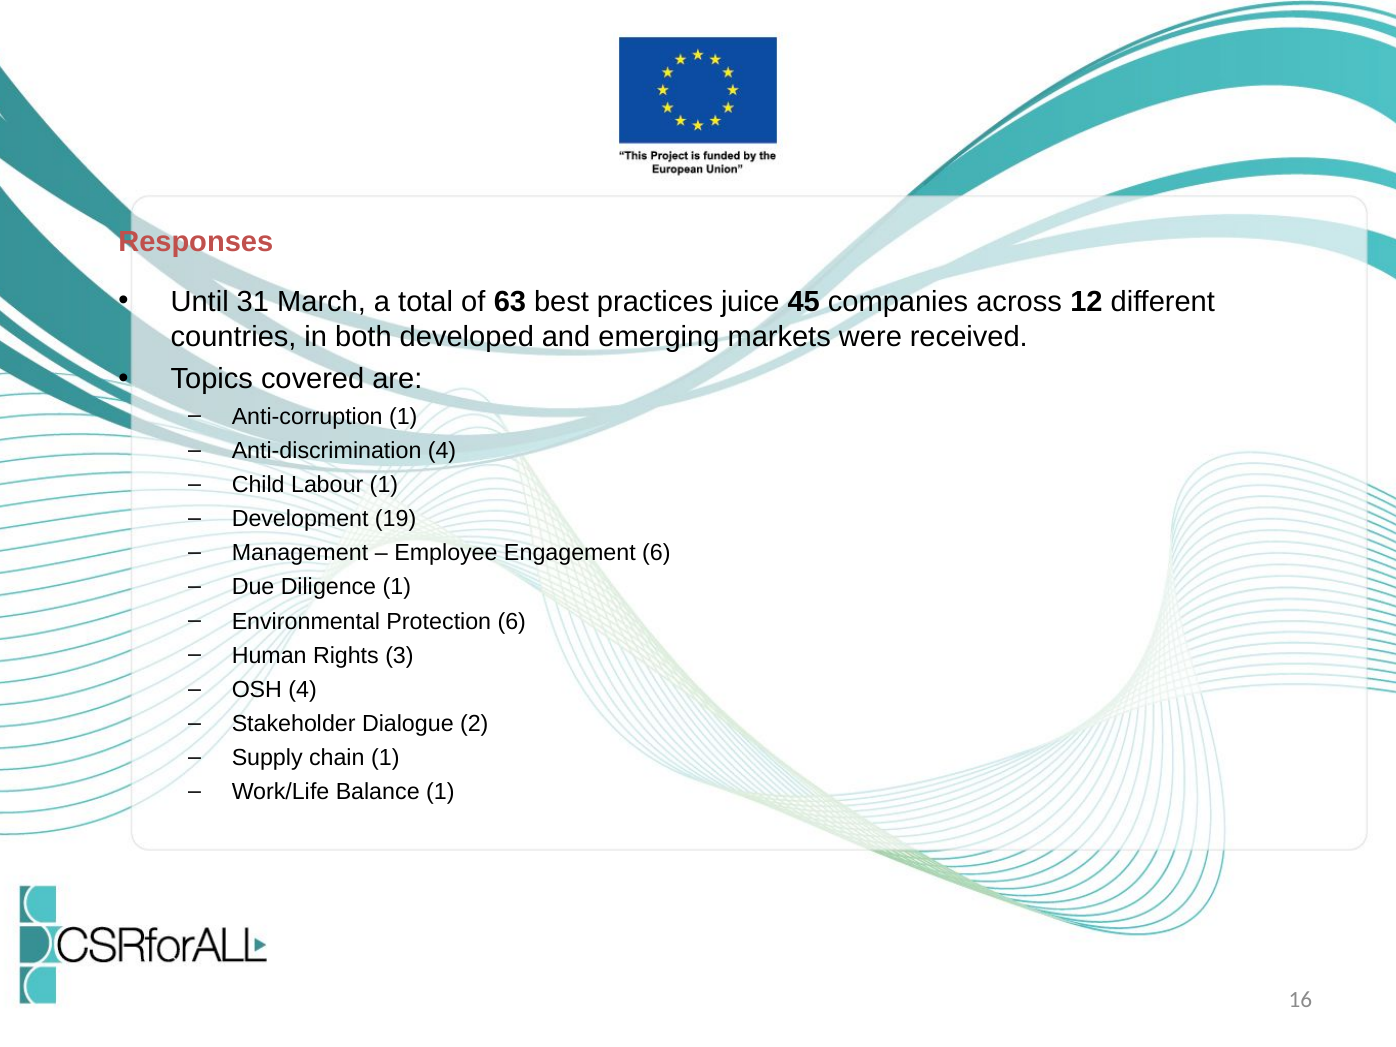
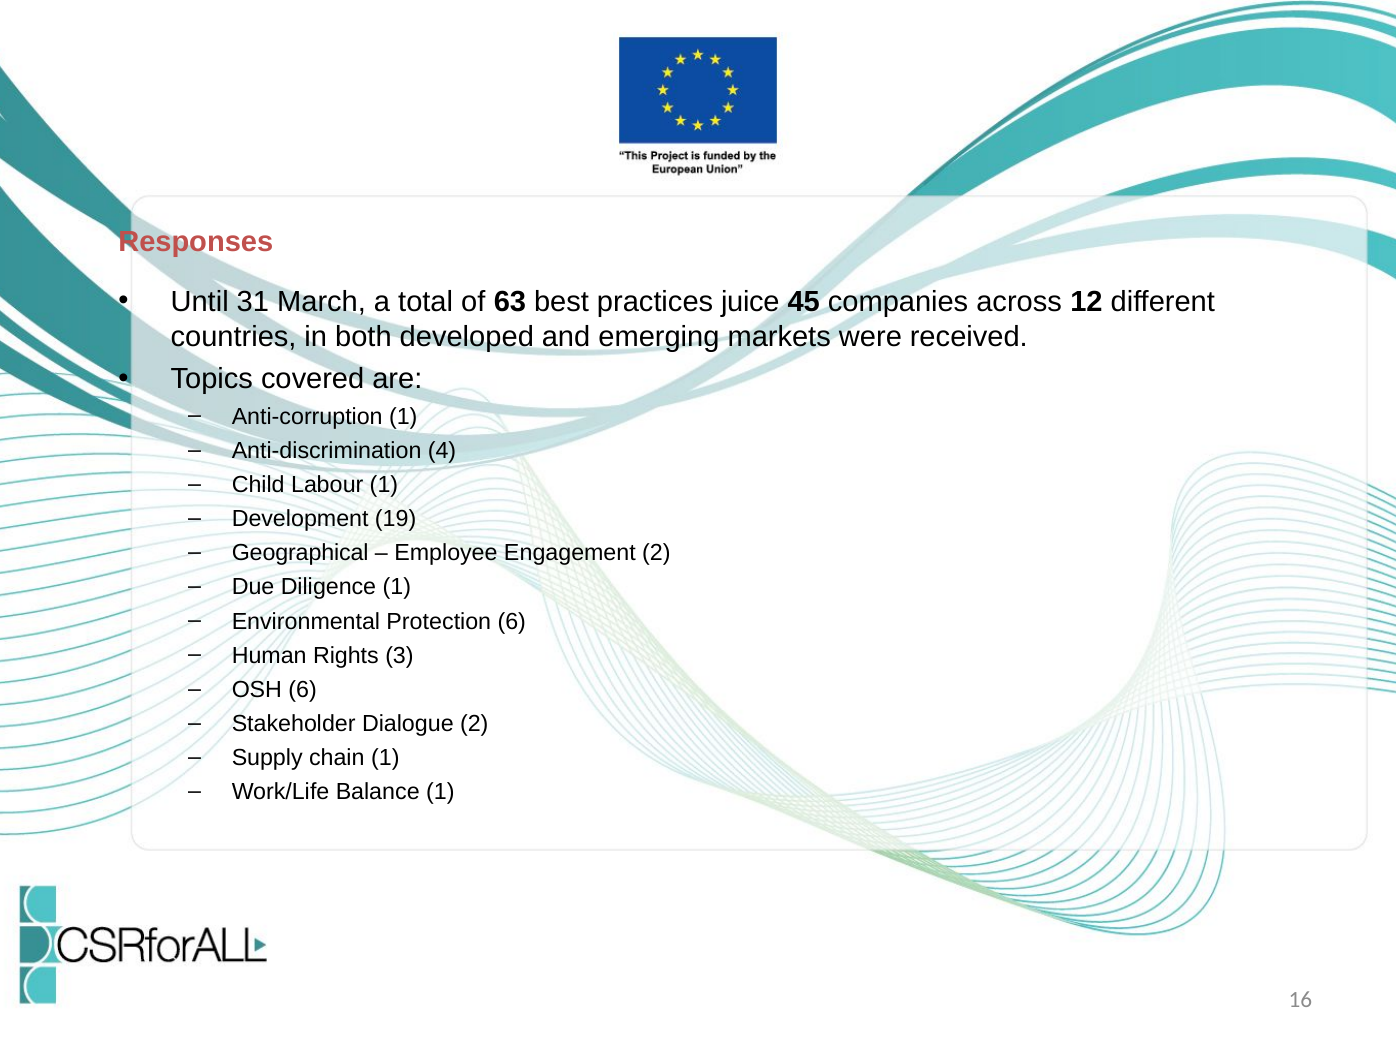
Management: Management -> Geographical
Engagement 6: 6 -> 2
OSH 4: 4 -> 6
